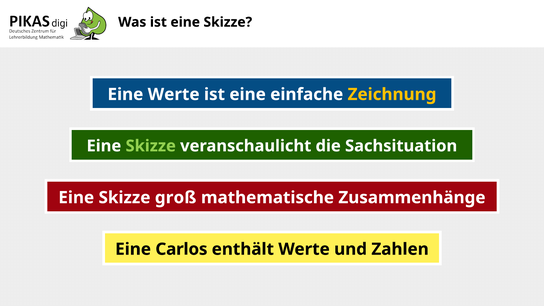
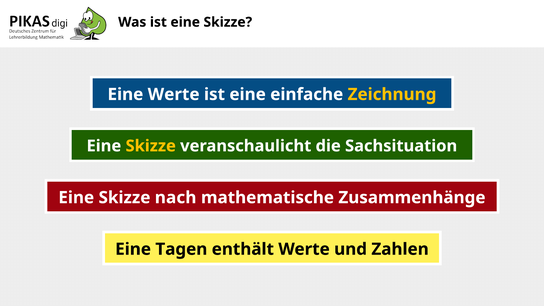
Skizze at (151, 146) colour: light green -> yellow
groß: groß -> nach
Carlos: Carlos -> Tagen
